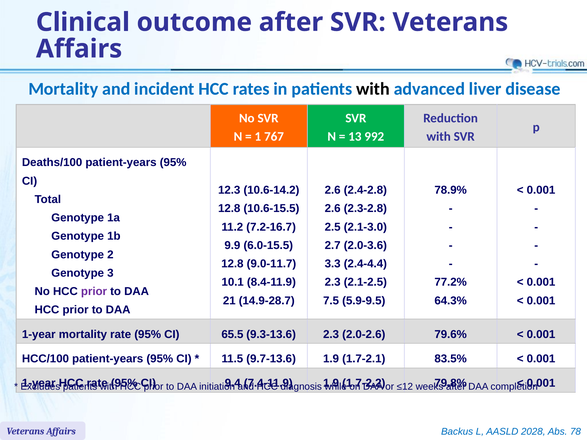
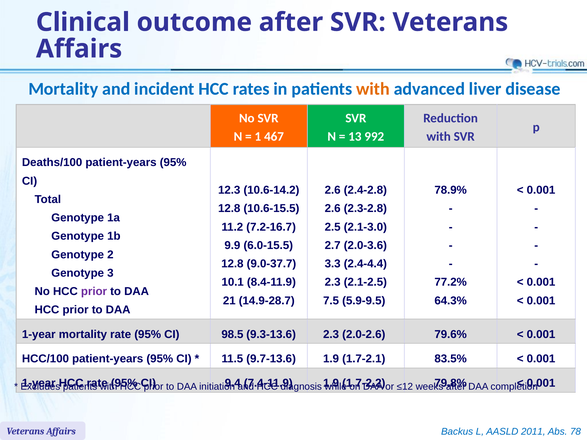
with at (373, 89) colour: black -> orange
767: 767 -> 467
9.0-11.7: 9.0-11.7 -> 9.0-37.7
65.5: 65.5 -> 98.5
2028: 2028 -> 2011
